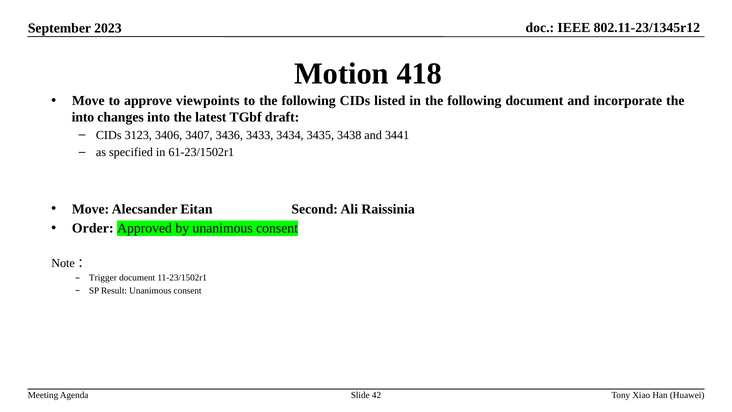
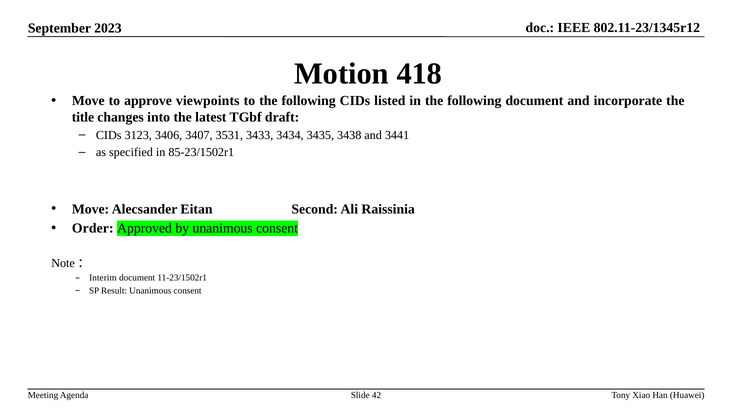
into at (83, 117): into -> title
3436: 3436 -> 3531
61-23/1502r1: 61-23/1502r1 -> 85-23/1502r1
Trigger: Trigger -> Interim
